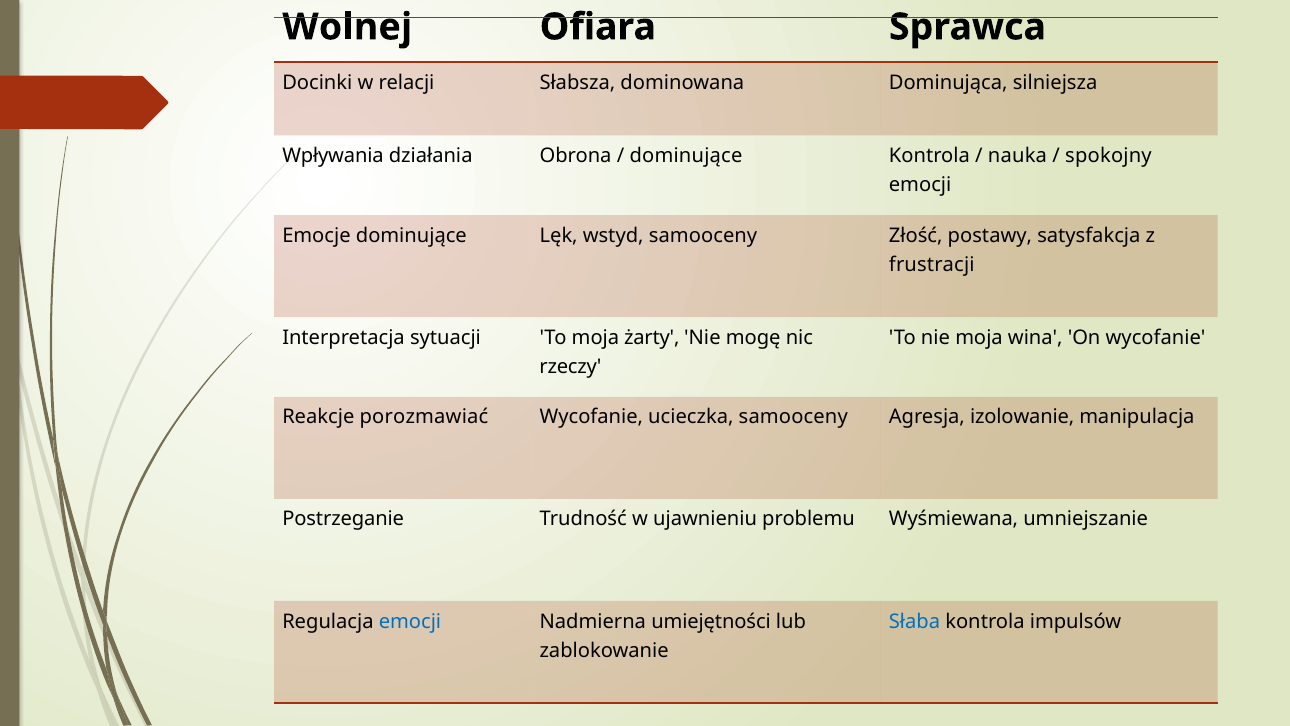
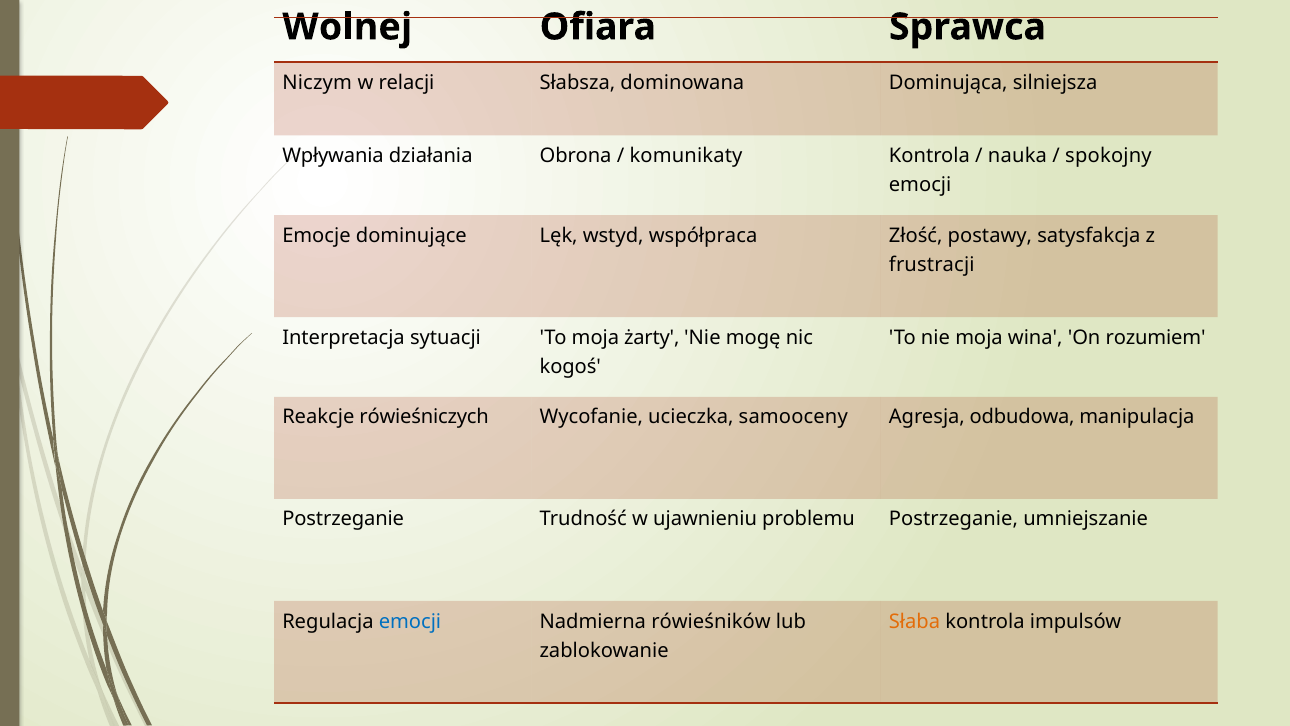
Docinki: Docinki -> Niczym
dominujące at (686, 156): dominujące -> komunikaty
wstyd samooceny: samooceny -> współpraca
On wycofanie: wycofanie -> rozumiem
rzeczy: rzeczy -> kogoś
porozmawiać: porozmawiać -> rówieśniczych
izolowanie: izolowanie -> odbudowa
problemu Wyśmiewana: Wyśmiewana -> Postrzeganie
umiejętności: umiejętności -> rówieśników
Słaba colour: blue -> orange
